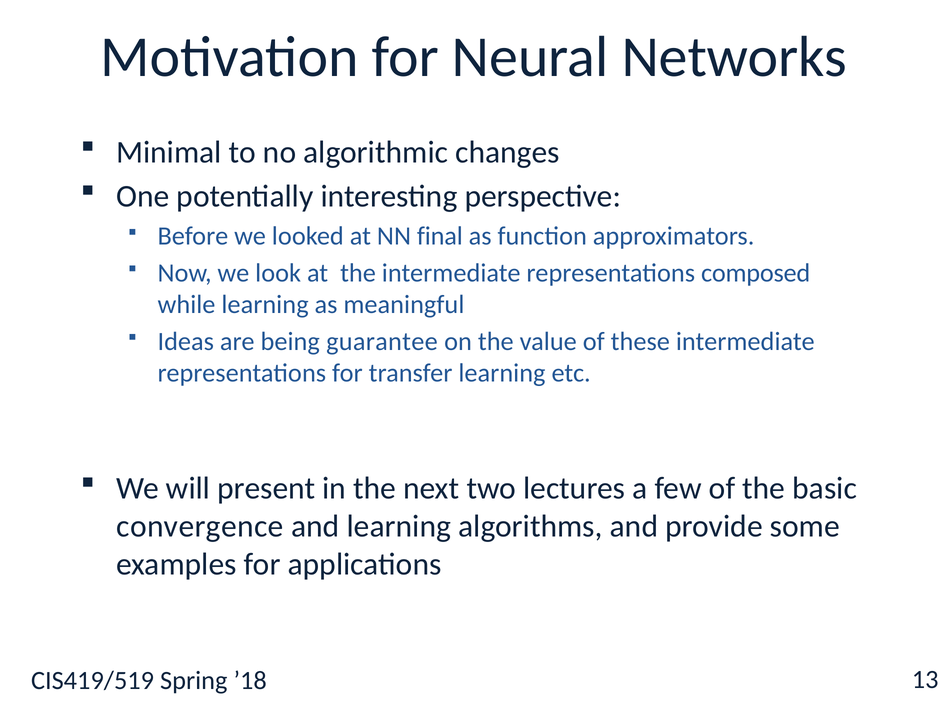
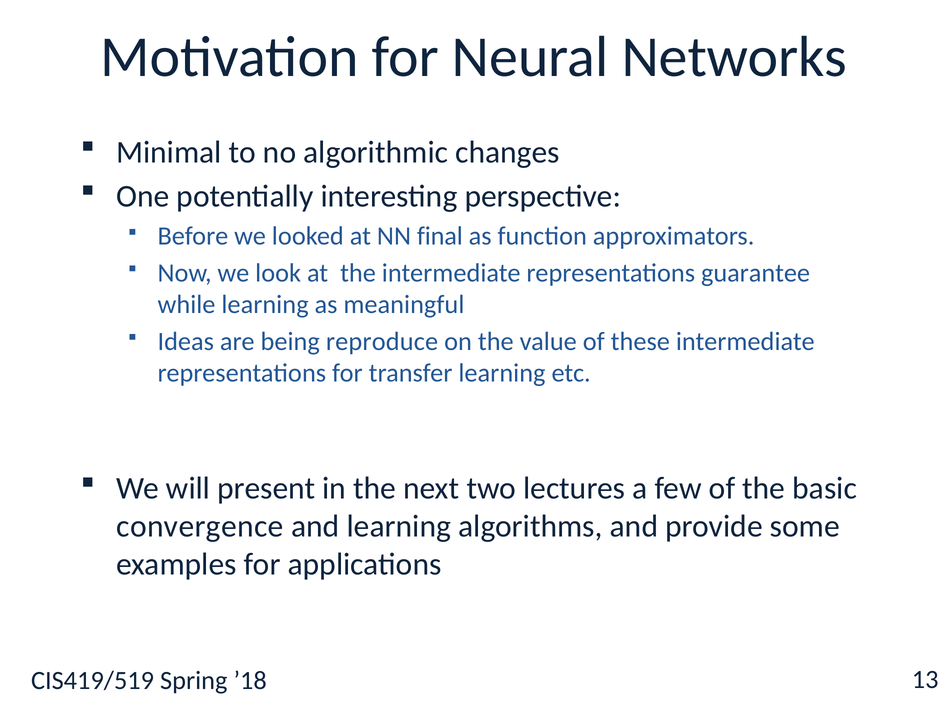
composed: composed -> guarantee
guarantee: guarantee -> reproduce
